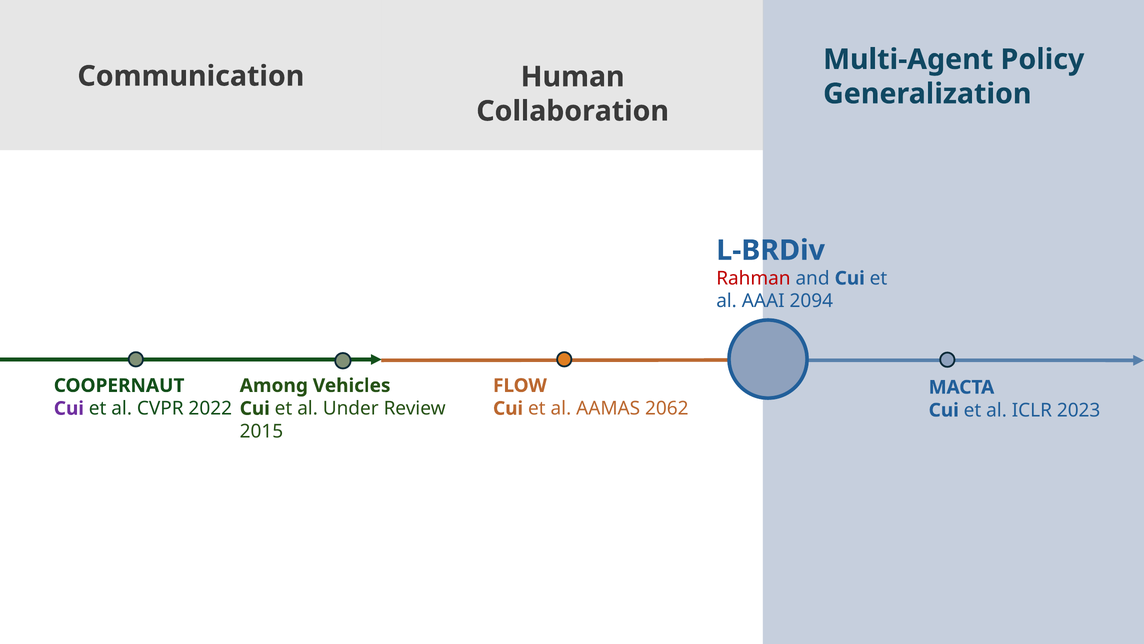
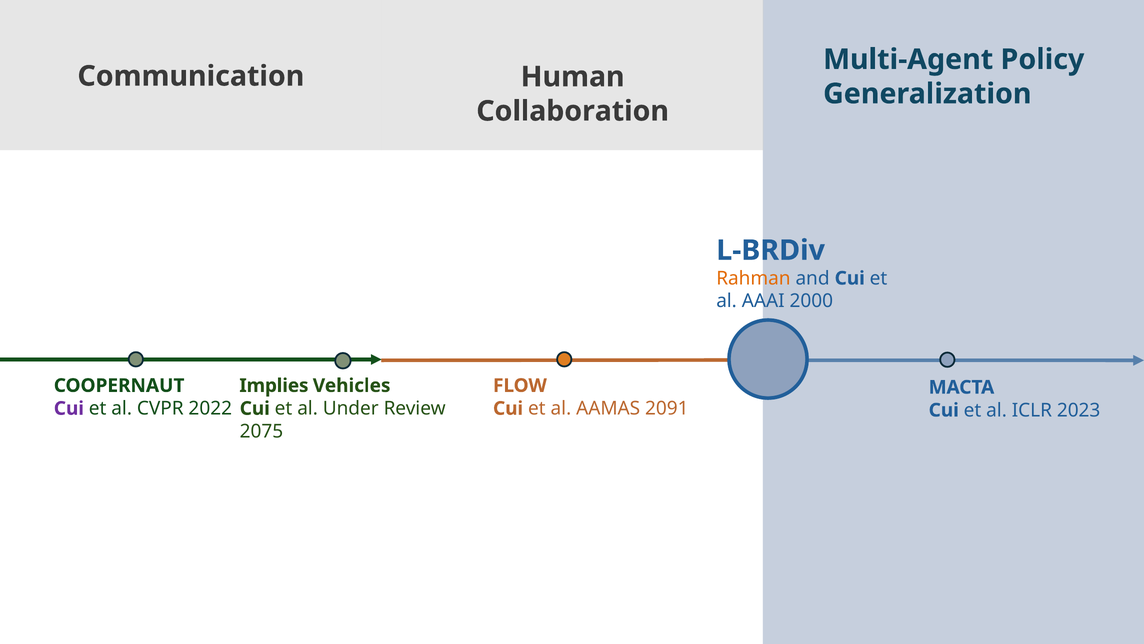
Rahman colour: red -> orange
2094: 2094 -> 2000
Among: Among -> Implies
2062: 2062 -> 2091
2015: 2015 -> 2075
